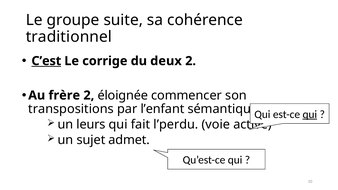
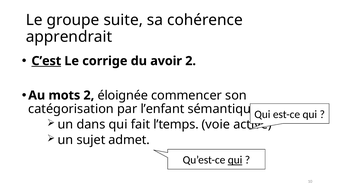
traditionnel: traditionnel -> apprendrait
deux: deux -> avoir
frère: frère -> mots
transpositions: transpositions -> catégorisation
qui at (310, 114) underline: present -> none
leurs: leurs -> dans
l’perdu: l’perdu -> l’temps
qui at (235, 160) underline: none -> present
